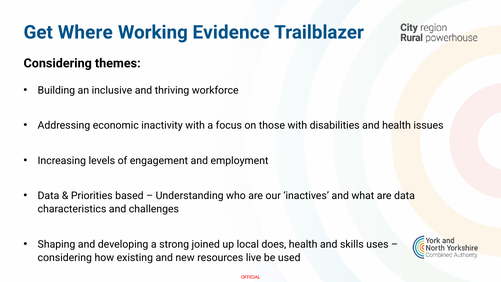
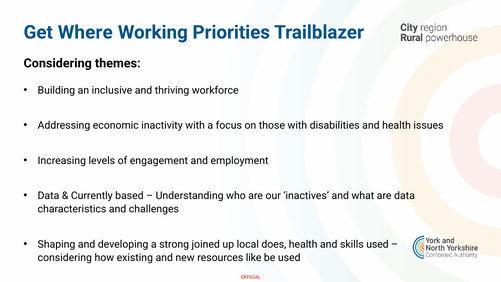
Evidence: Evidence -> Priorities
Priorities: Priorities -> Currently
skills uses: uses -> used
live: live -> like
